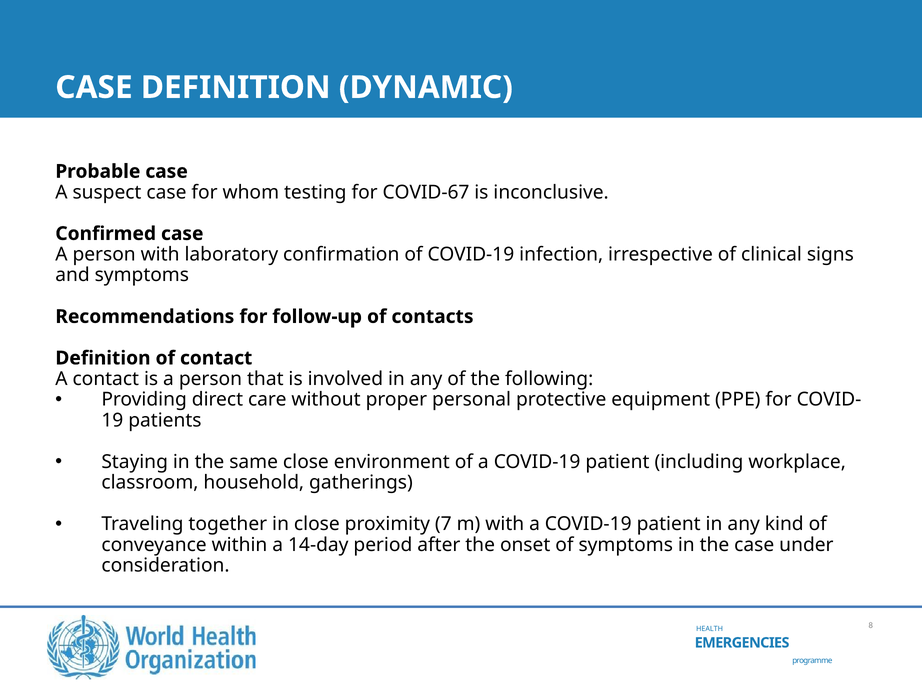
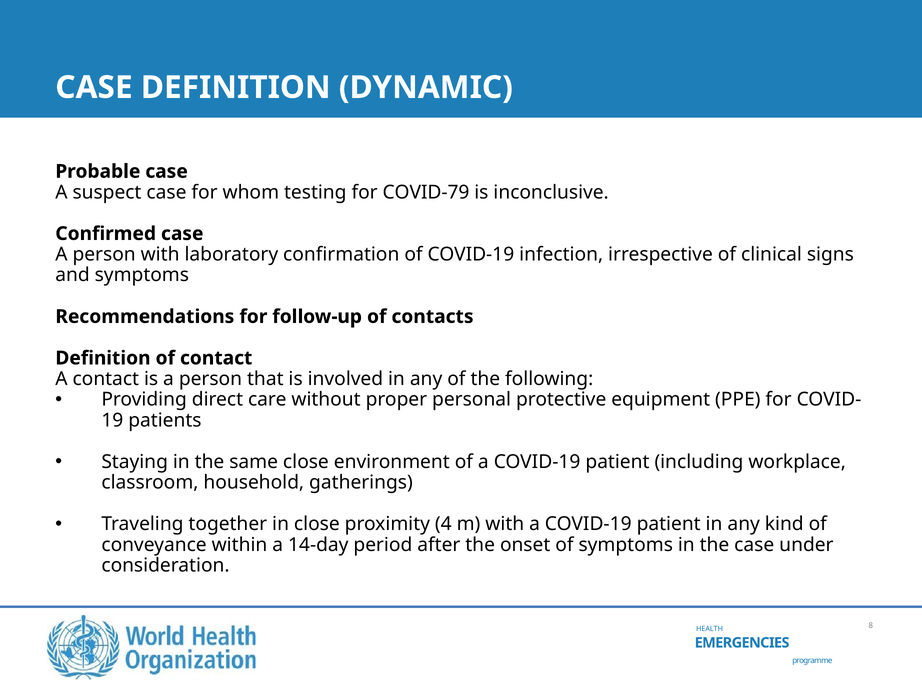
COVID-67: COVID-67 -> COVID-79
7: 7 -> 4
